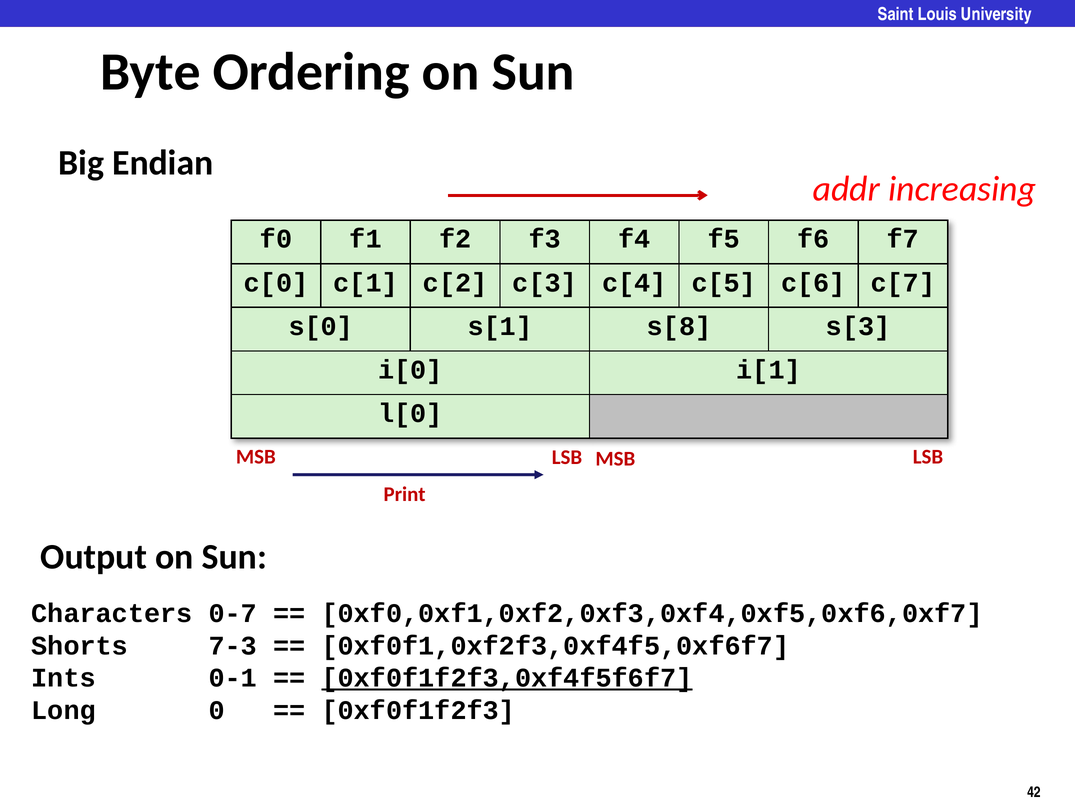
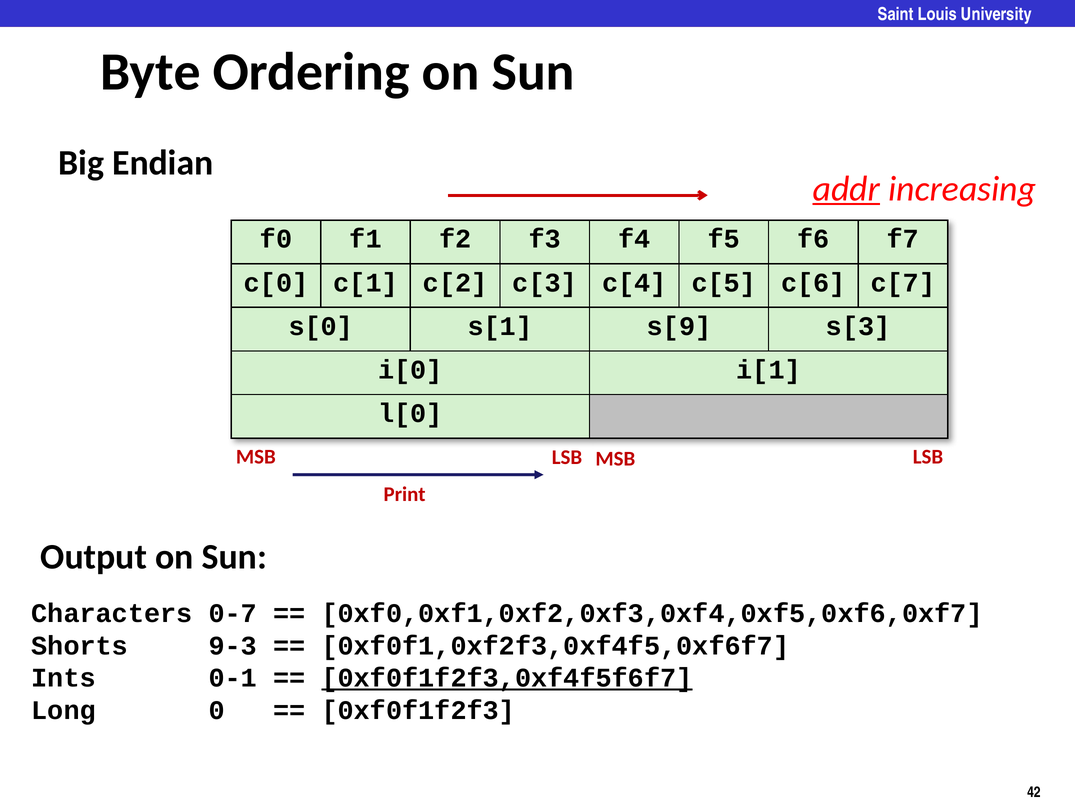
addr underline: none -> present
s[8: s[8 -> s[9
7-3: 7-3 -> 9-3
